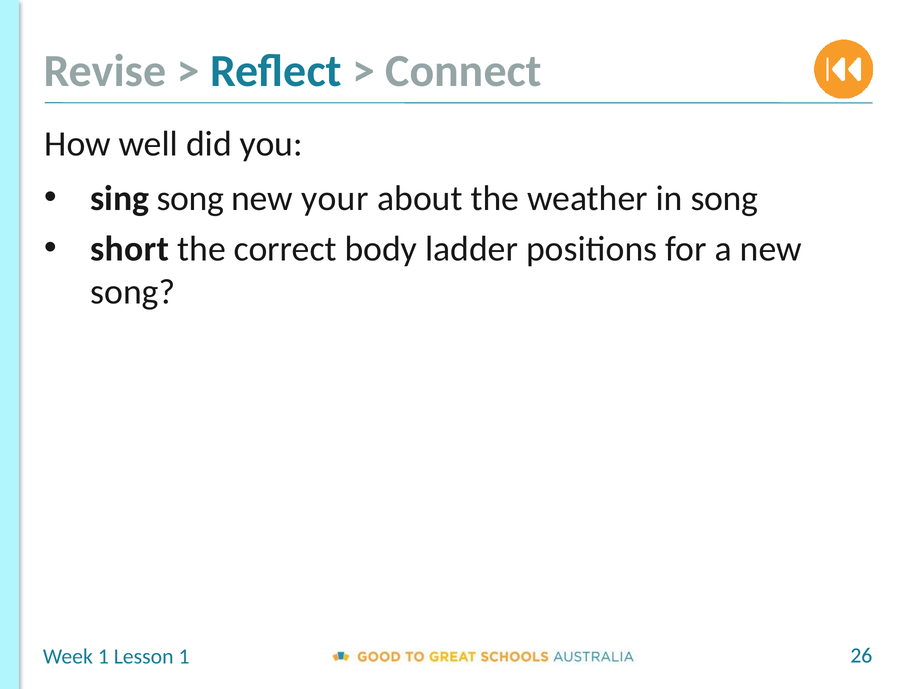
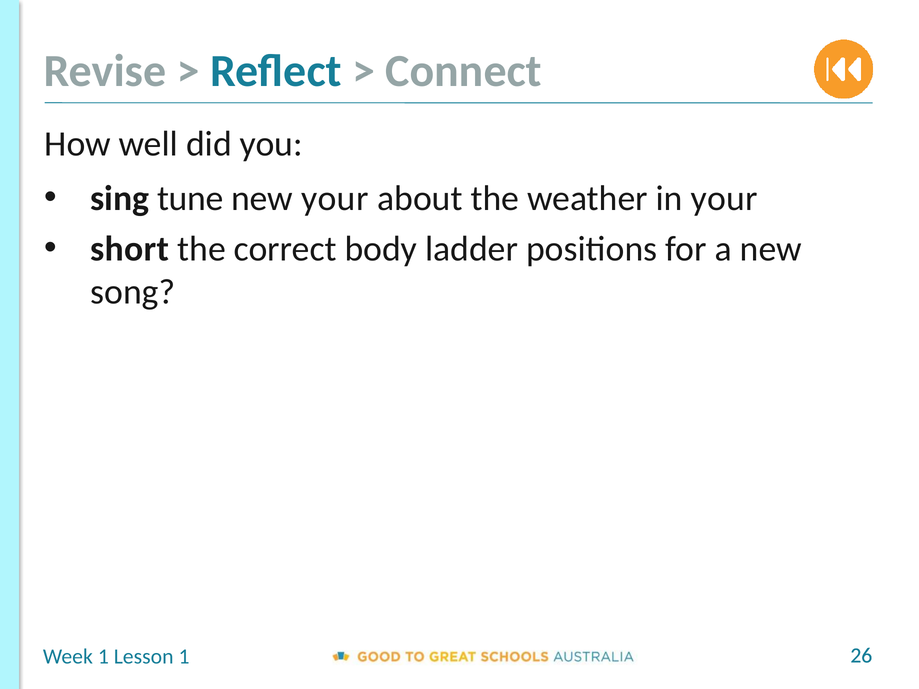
sing song: song -> tune
in song: song -> your
